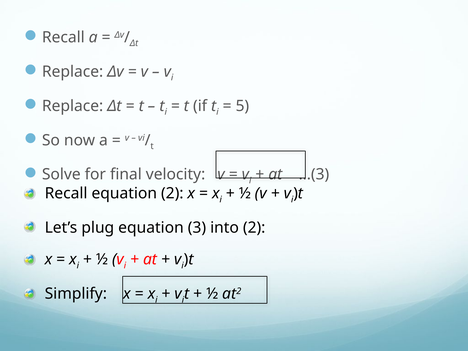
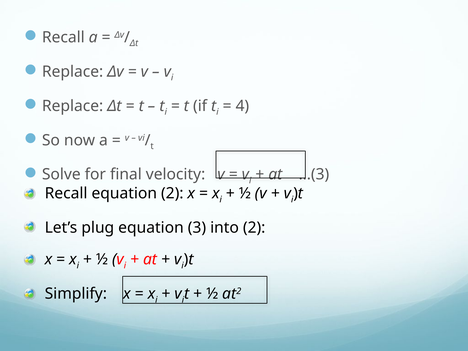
5: 5 -> 4
